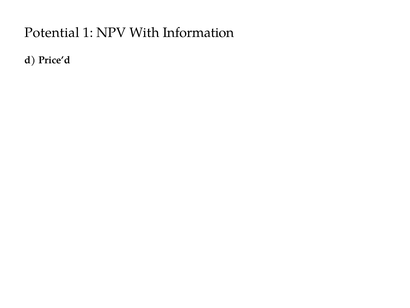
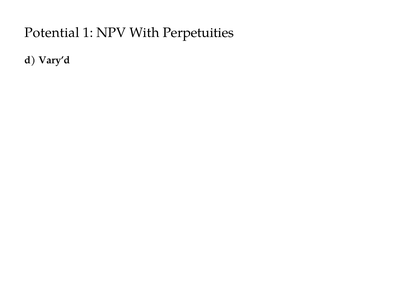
Information: Information -> Perpetuities
Price’d: Price’d -> Vary’d
